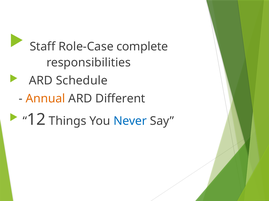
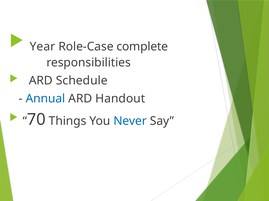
Staff: Staff -> Year
Annual colour: orange -> blue
Different: Different -> Handout
12: 12 -> 70
